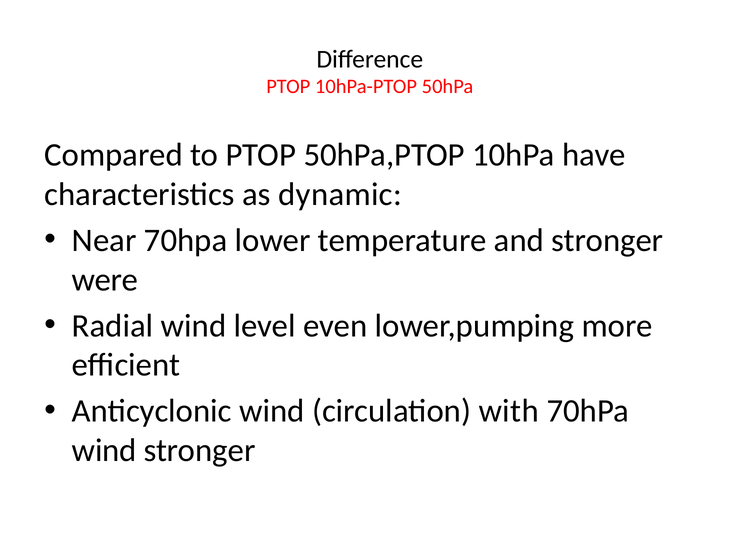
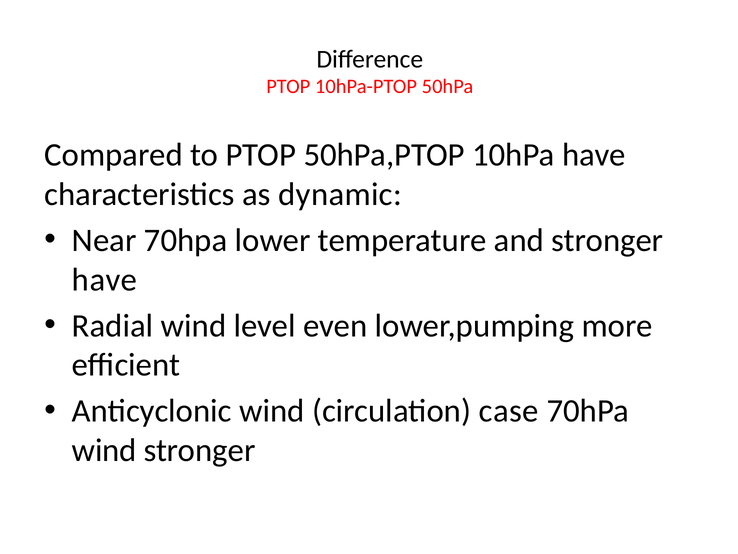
were at (105, 279): were -> have
with: with -> case
